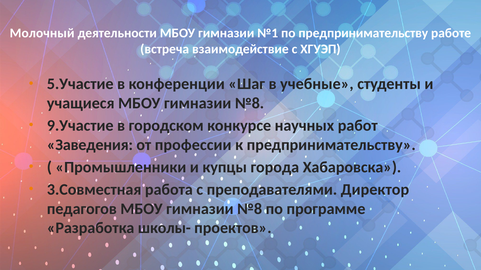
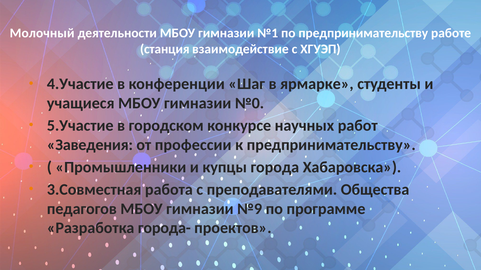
встреча: встреча -> станция
5.Участие: 5.Участие -> 4.Участие
учебные: учебные -> ярмарке
учащиеся МБОУ гимназии №8: №8 -> №0
9.Участие: 9.Участие -> 5.Участие
Директор: Директор -> Общества
педагогов МБОУ гимназии №8: №8 -> №9
школы-: школы- -> города-
